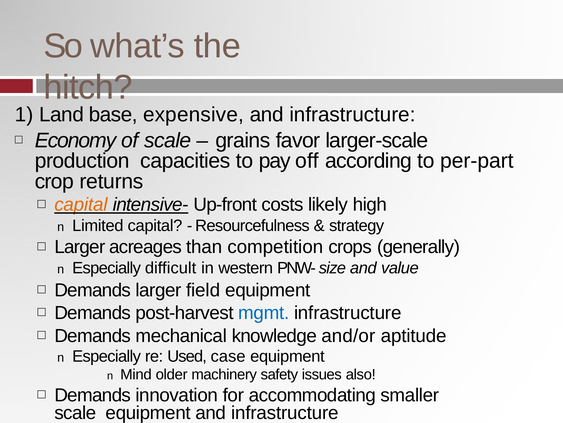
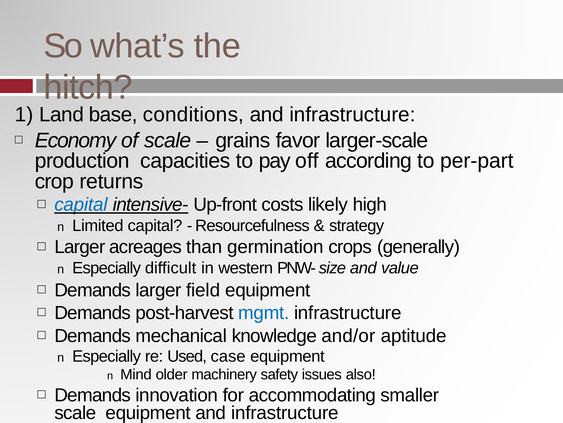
expensive: expensive -> conditions
capital at (81, 204) colour: orange -> blue
competition: competition -> germination
